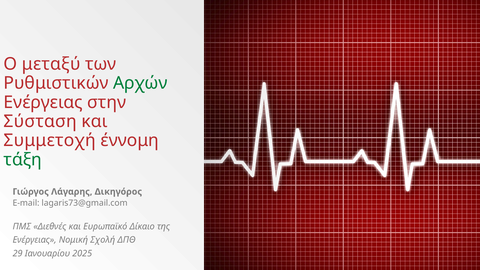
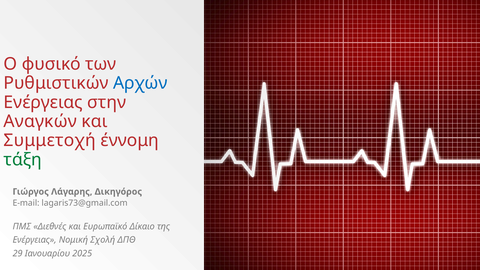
μεταξύ: μεταξύ -> φυσικό
Αρχών colour: green -> blue
Σύσταση: Σύσταση -> Αναγκών
